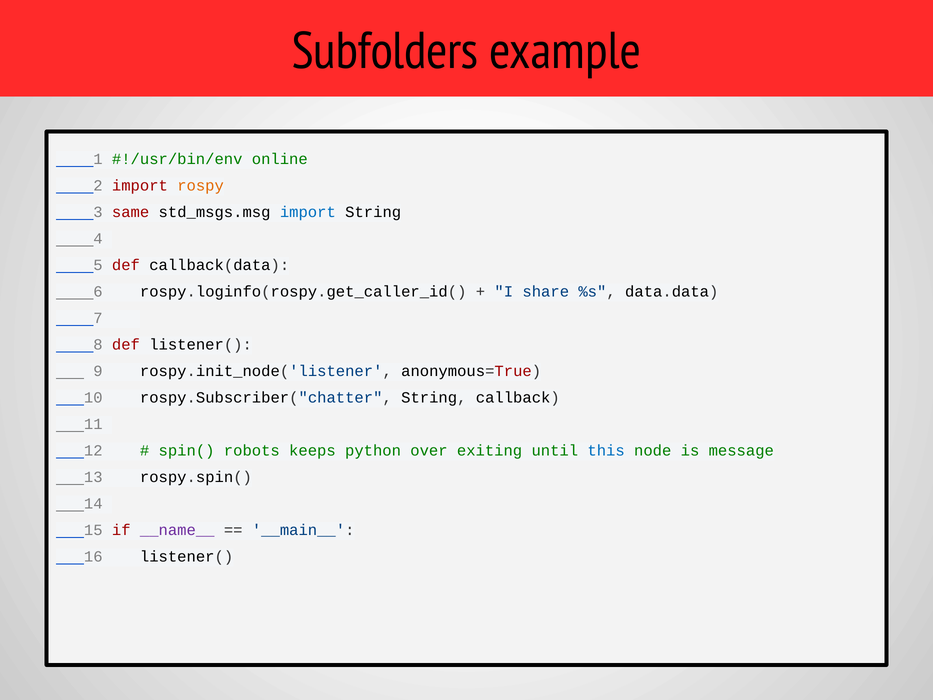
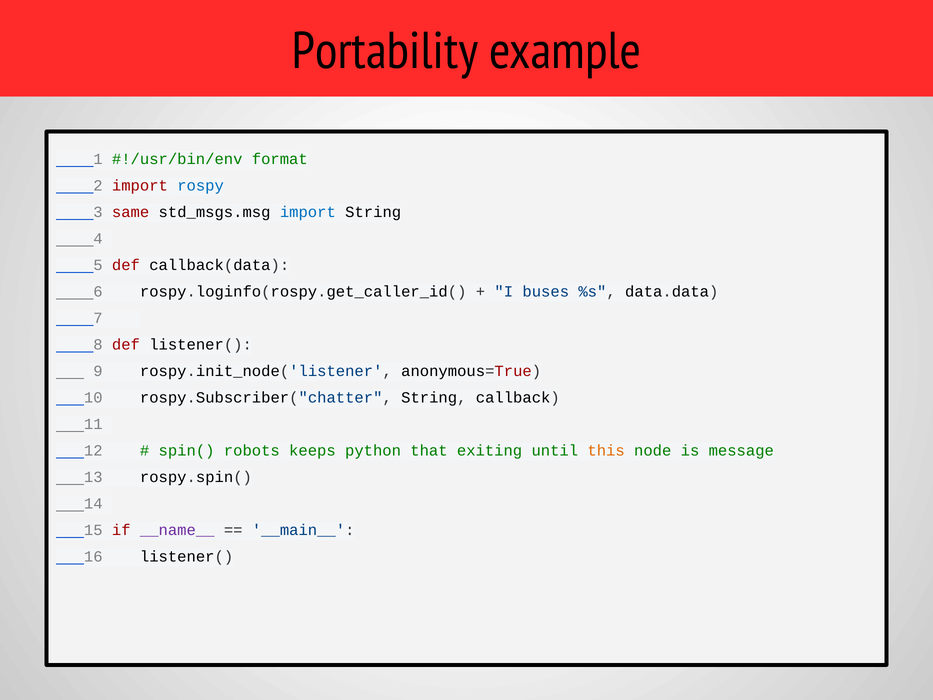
Subfolders: Subfolders -> Portability
online: online -> format
rospy colour: orange -> blue
share: share -> buses
over: over -> that
this colour: blue -> orange
